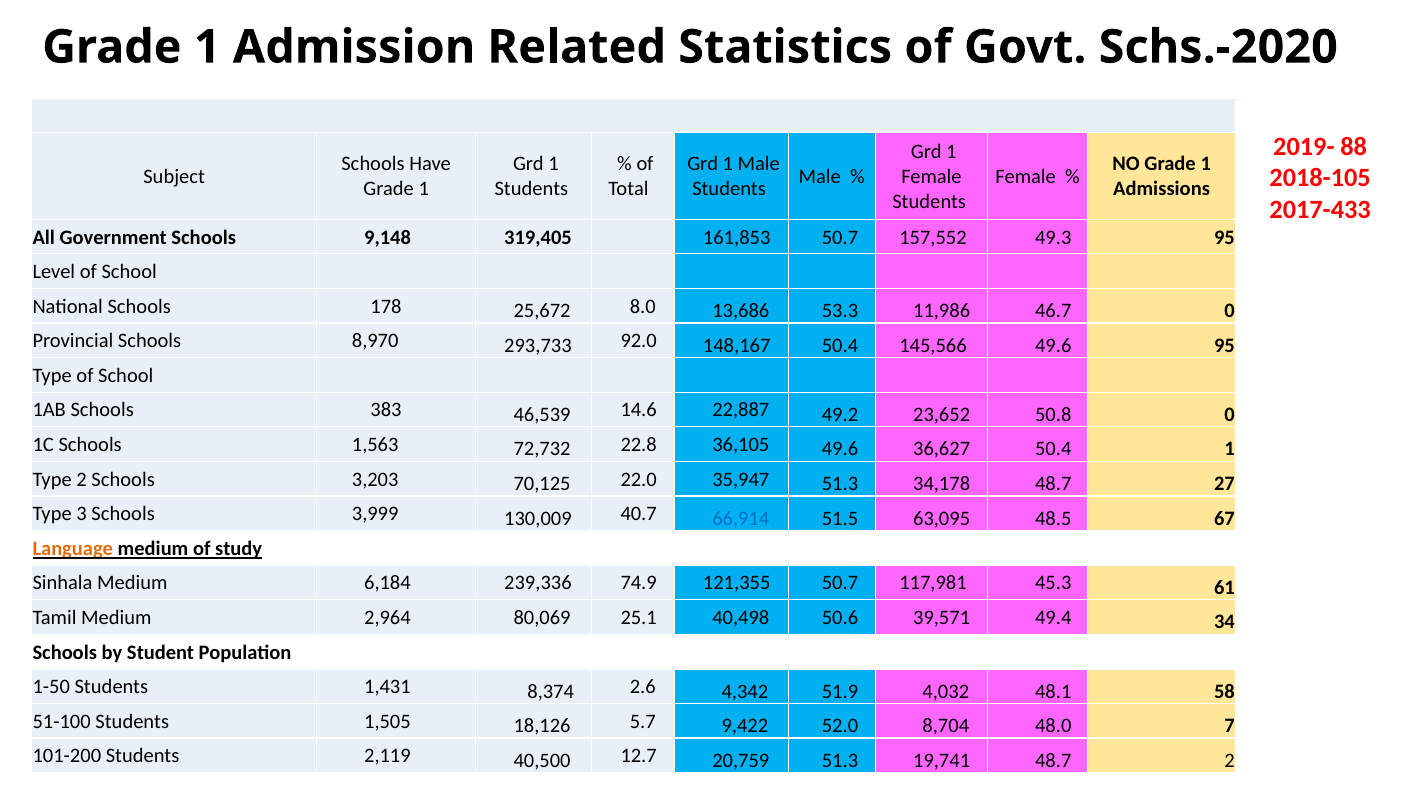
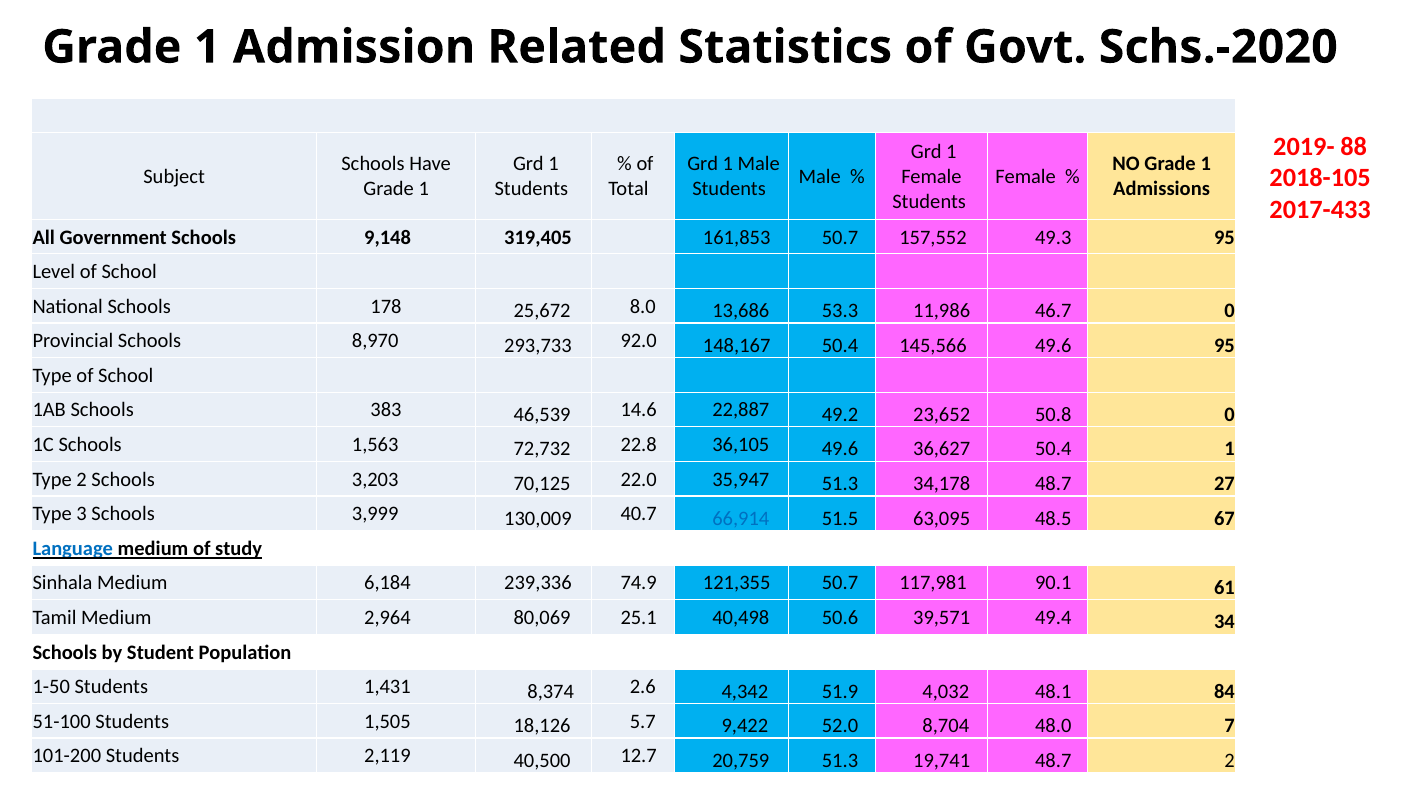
Language colour: orange -> blue
45.3: 45.3 -> 90.1
58: 58 -> 84
